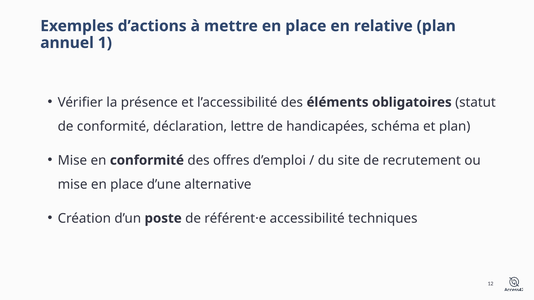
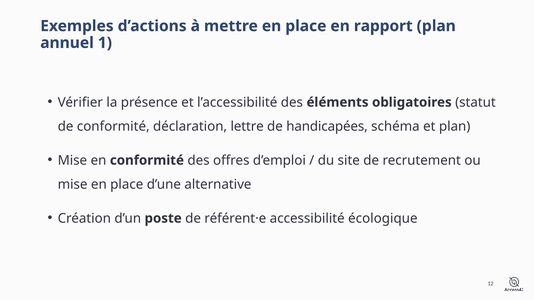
relative: relative -> rapport
techniques: techniques -> écologique
